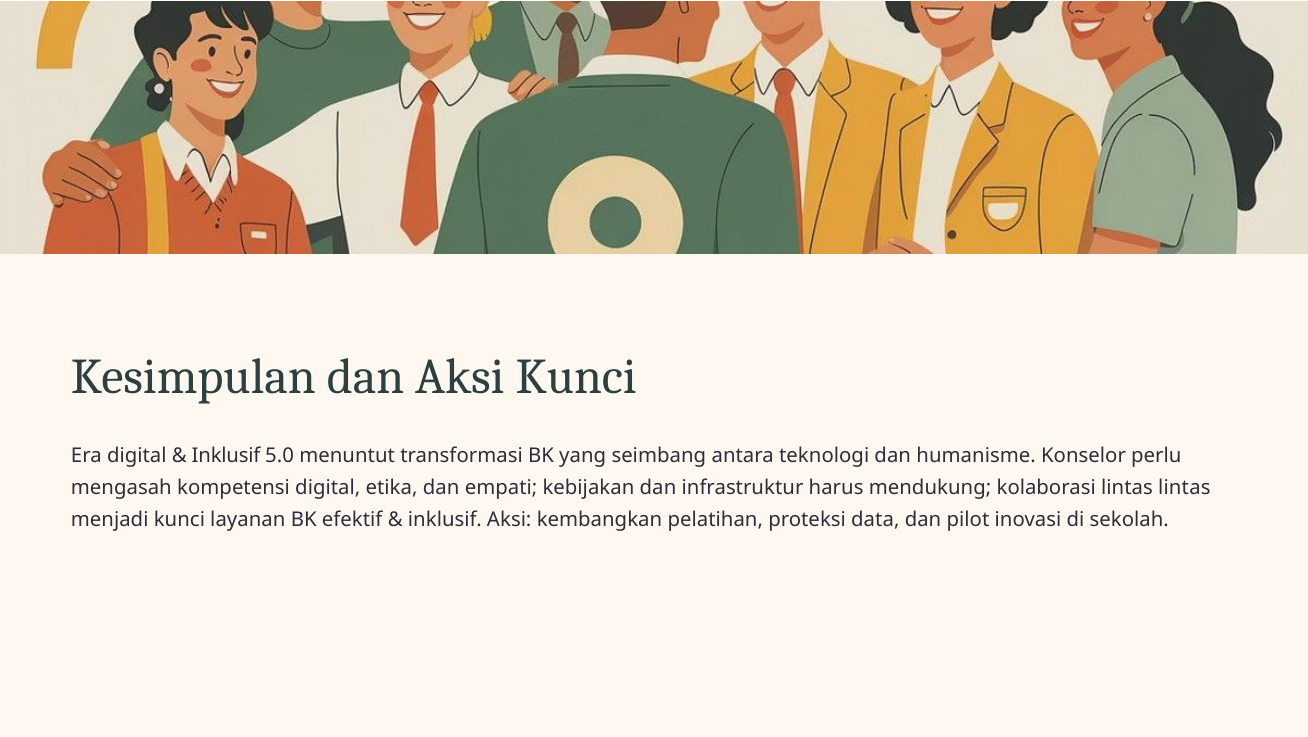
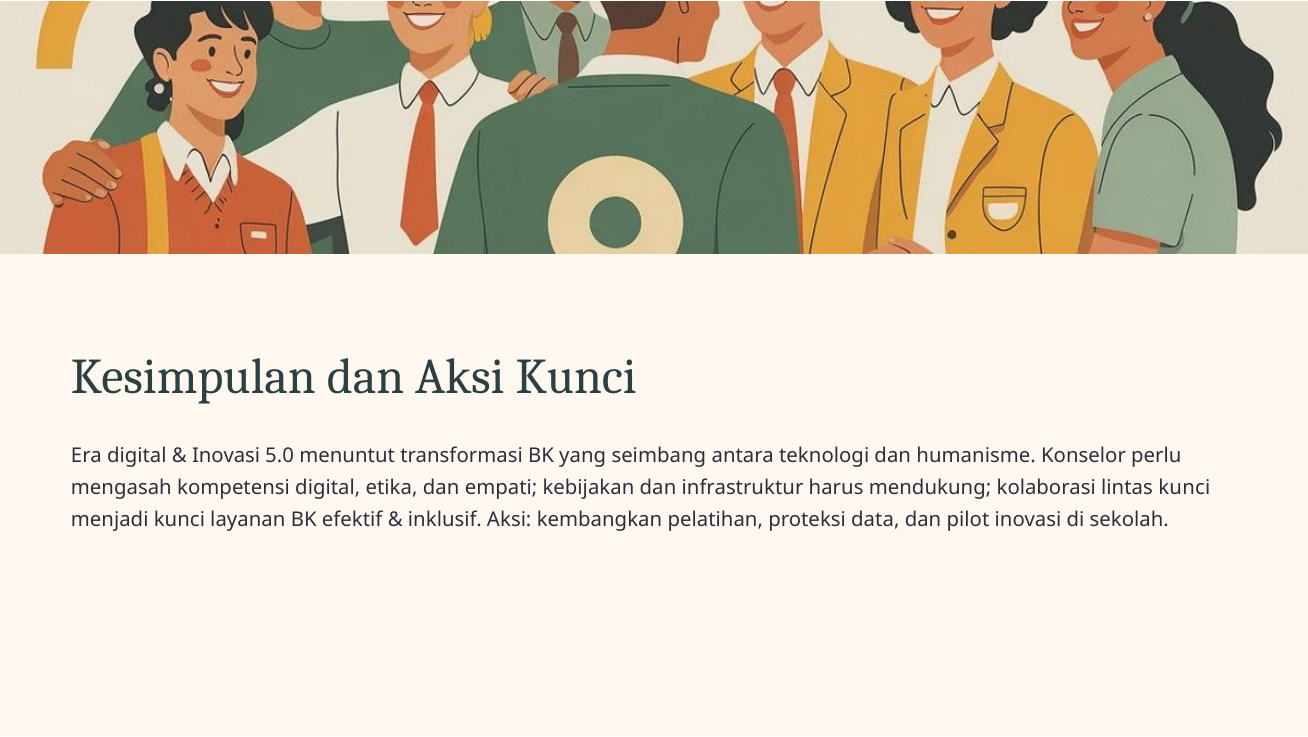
Inklusif at (226, 456): Inklusif -> Inovasi
lintas lintas: lintas -> kunci
